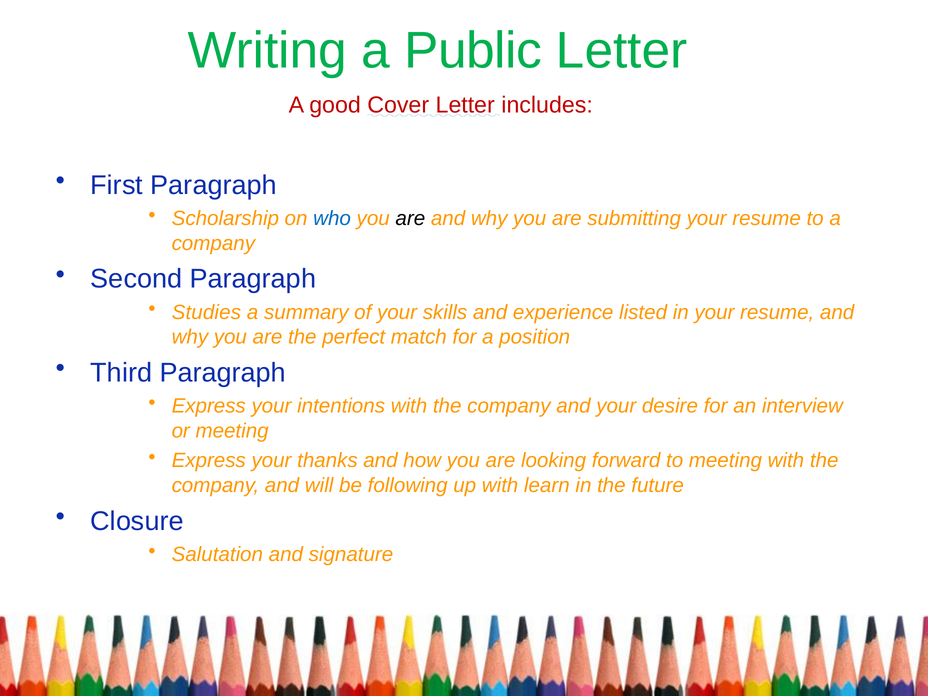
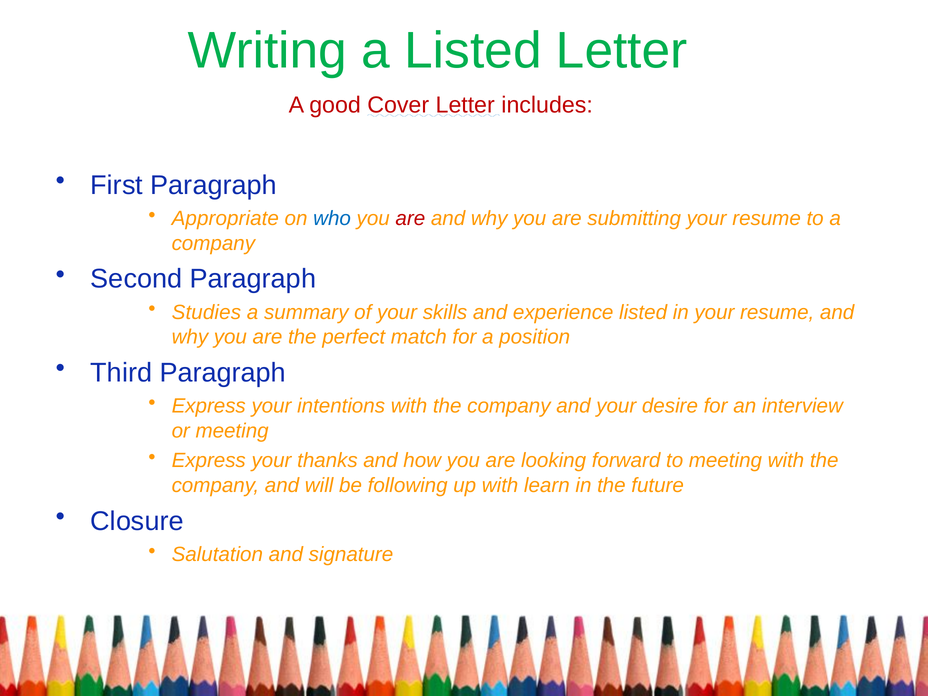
a Public: Public -> Listed
Scholarship: Scholarship -> Appropriate
are at (410, 218) colour: black -> red
